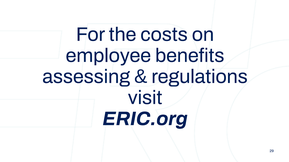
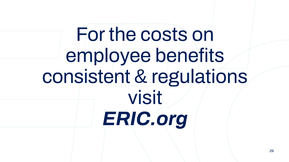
assessing: assessing -> consistent
